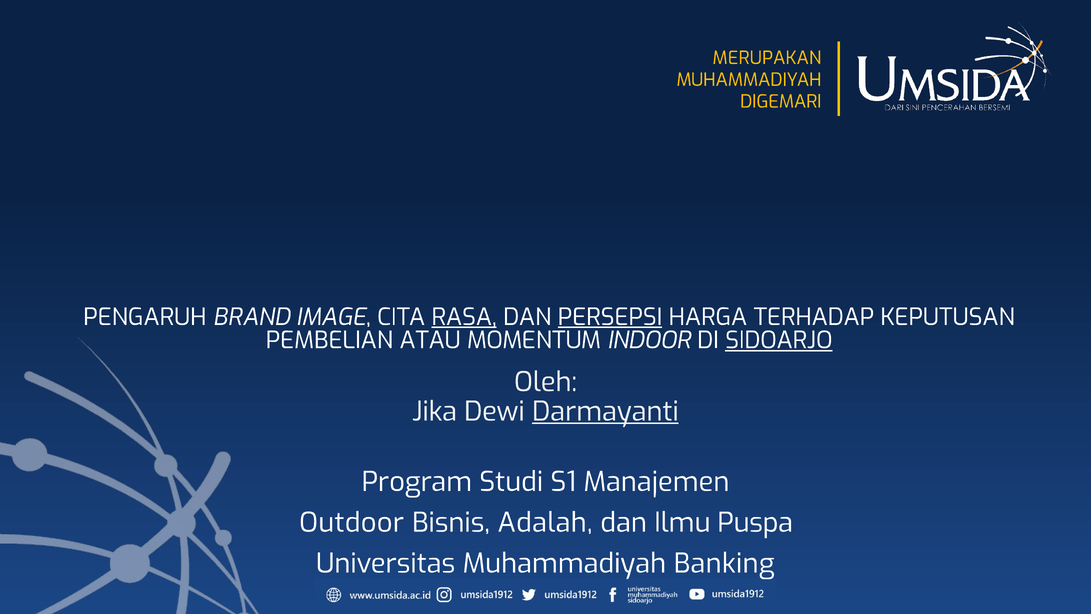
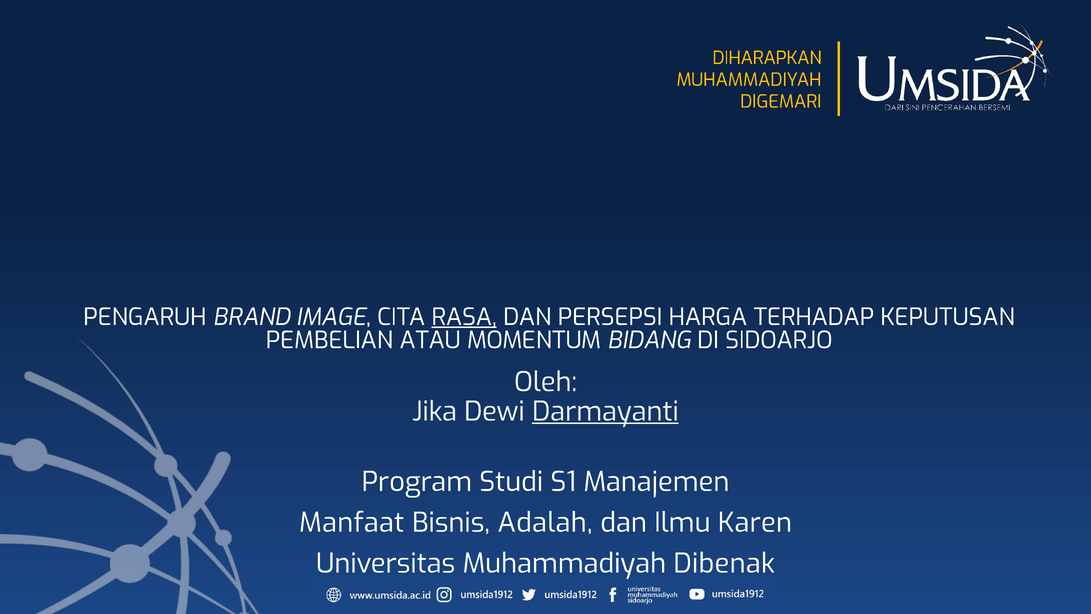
MERUPAKAN: MERUPAKAN -> DIHARAPKAN
PERSEPSI underline: present -> none
INDOOR: INDOOR -> BIDANG
SIDOARJO underline: present -> none
Outdoor: Outdoor -> Manfaat
Puspa: Puspa -> Karen
Banking: Banking -> Dibenak
